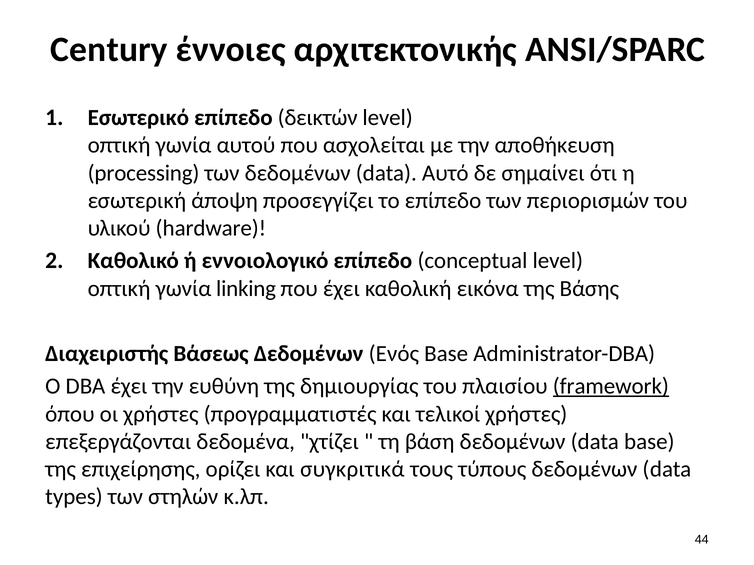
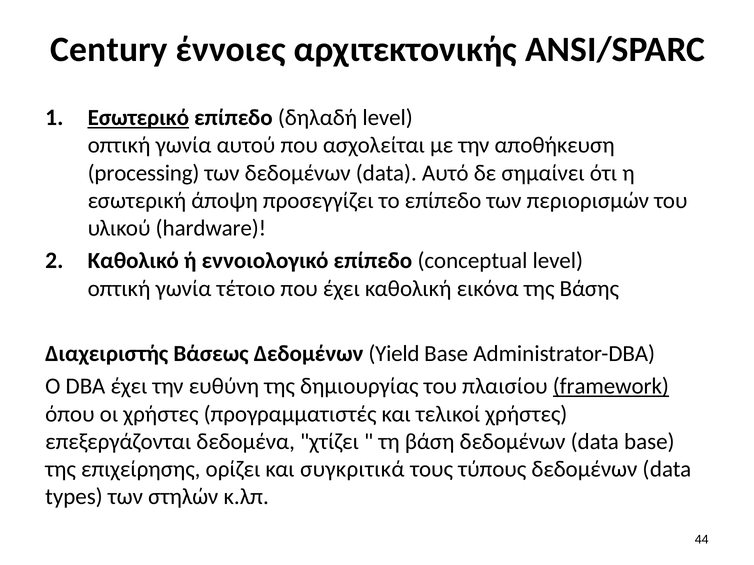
Εσωτερικό underline: none -> present
δεικτών: δεικτών -> δηλαδή
linking: linking -> τέτοιο
Ενός: Ενός -> Yield
